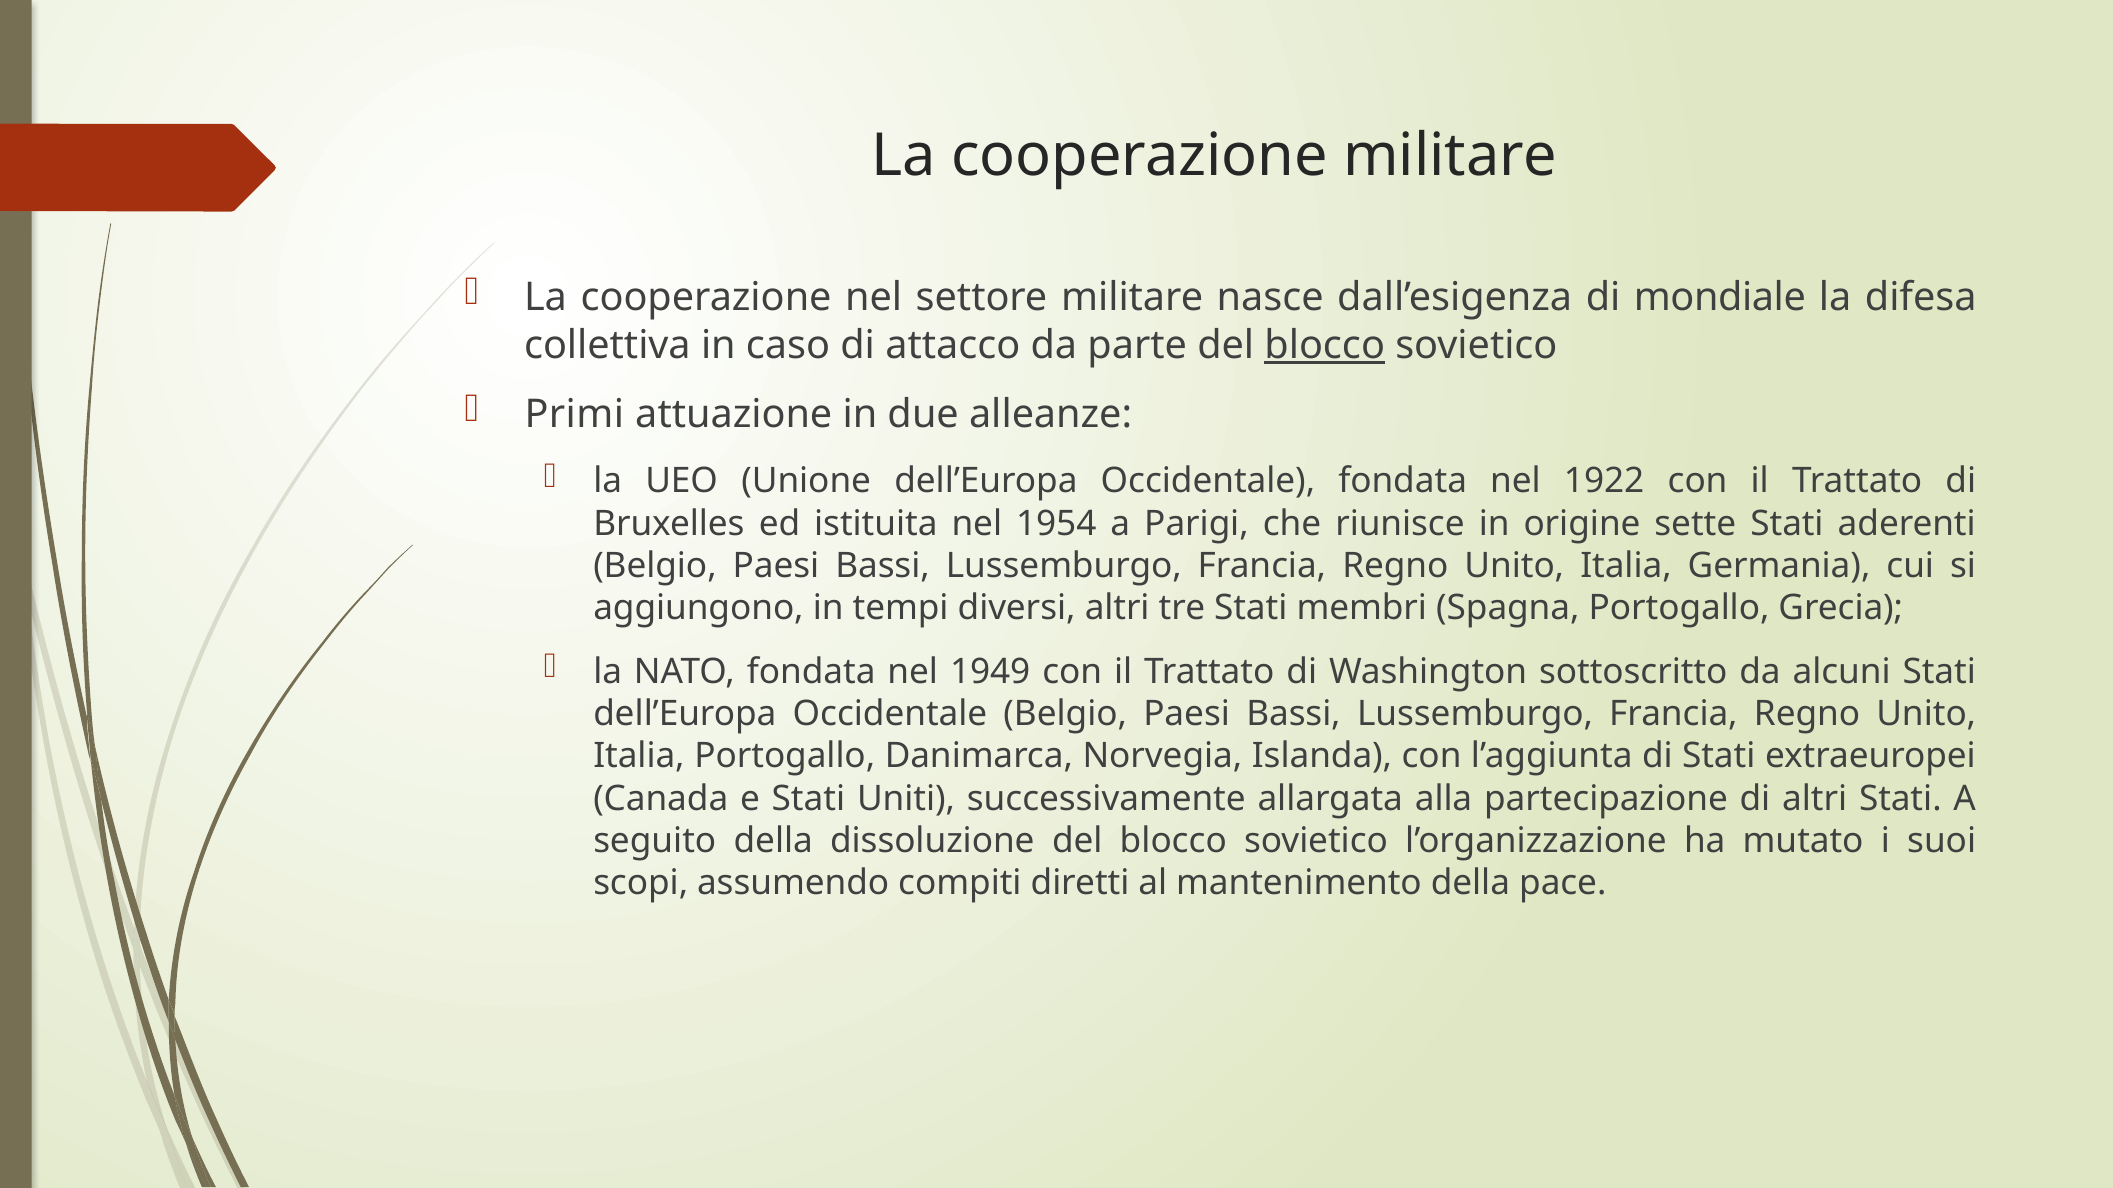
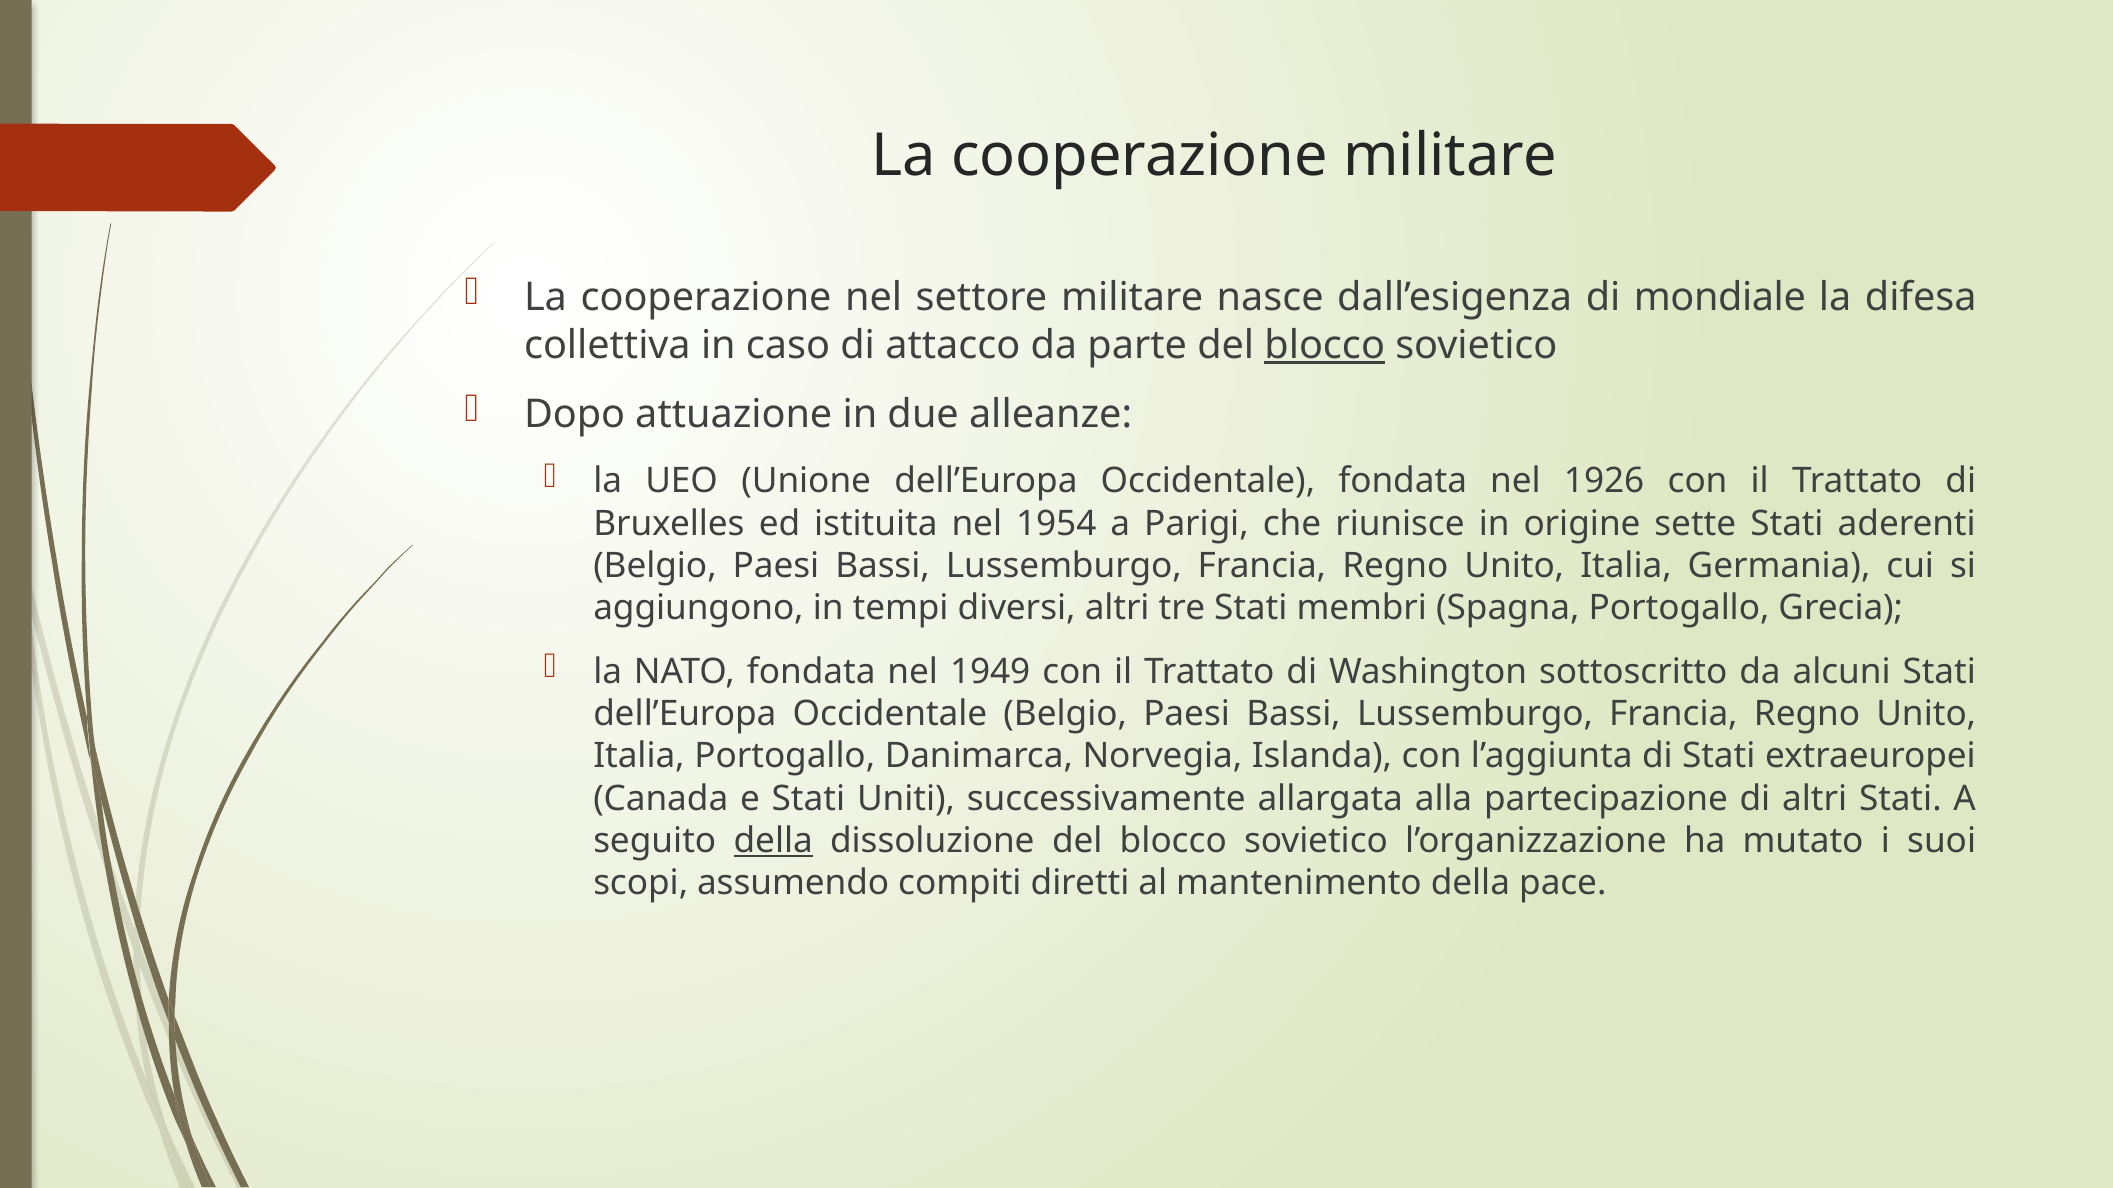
Primi: Primi -> Dopo
1922: 1922 -> 1926
della at (773, 841) underline: none -> present
